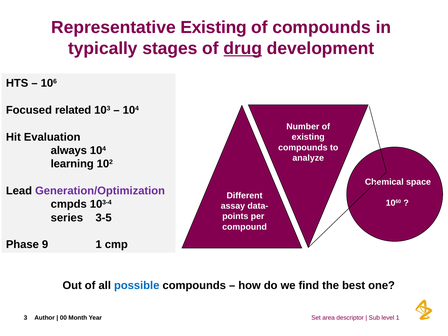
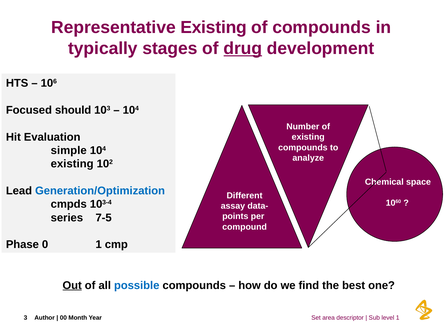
related: related -> should
always: always -> simple
learning at (72, 164): learning -> existing
Generation/Optimization colour: purple -> blue
3-5: 3-5 -> 7-5
9: 9 -> 0
Out underline: none -> present
